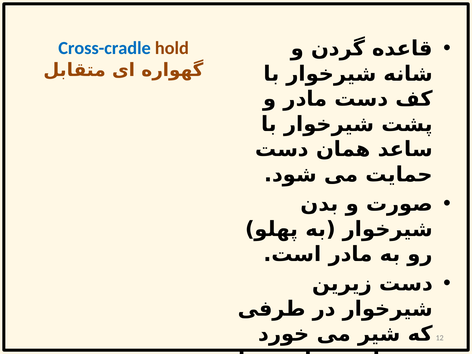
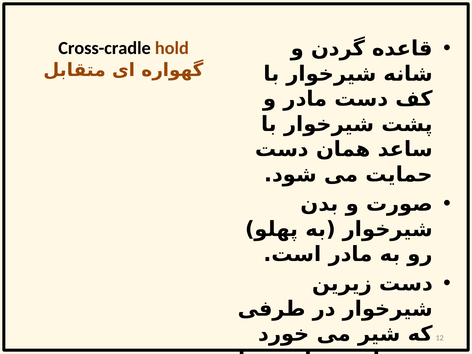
Cross-cradle colour: blue -> black
